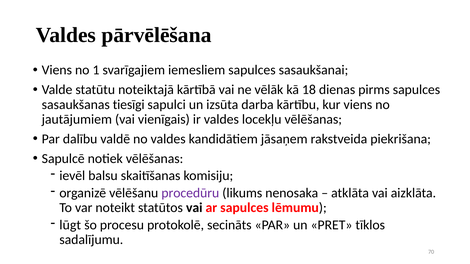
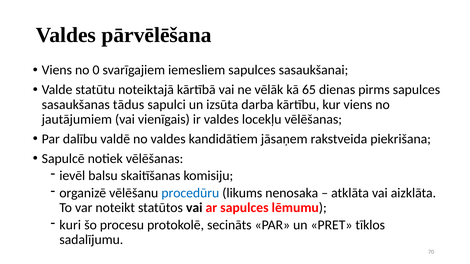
1: 1 -> 0
18: 18 -> 65
tiesīgi: tiesīgi -> tādus
procedūru colour: purple -> blue
lūgt: lūgt -> kuri
